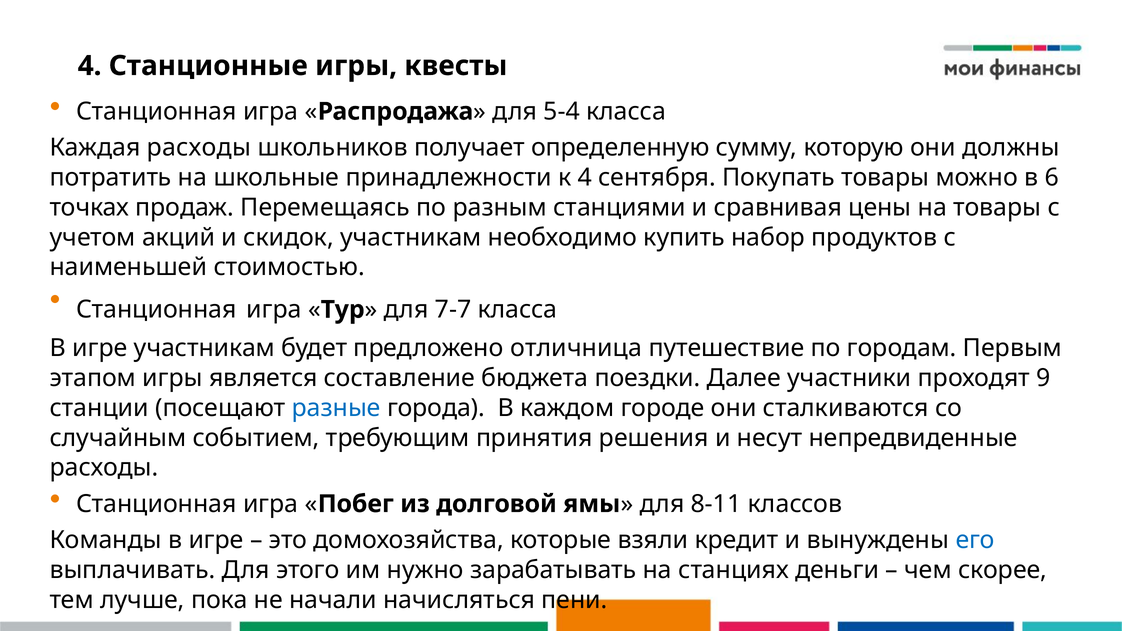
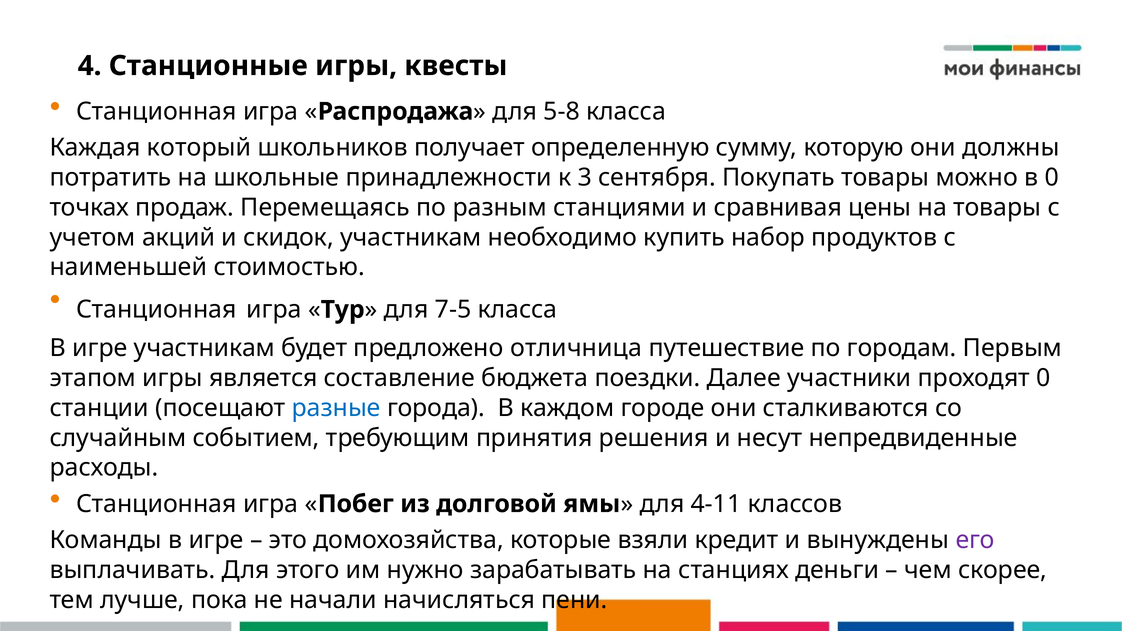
5-4: 5-4 -> 5-8
Каждая расходы: расходы -> который
к 4: 4 -> 3
в 6: 6 -> 0
7-7: 7-7 -> 7-5
проходят 9: 9 -> 0
8-11: 8-11 -> 4-11
его colour: blue -> purple
